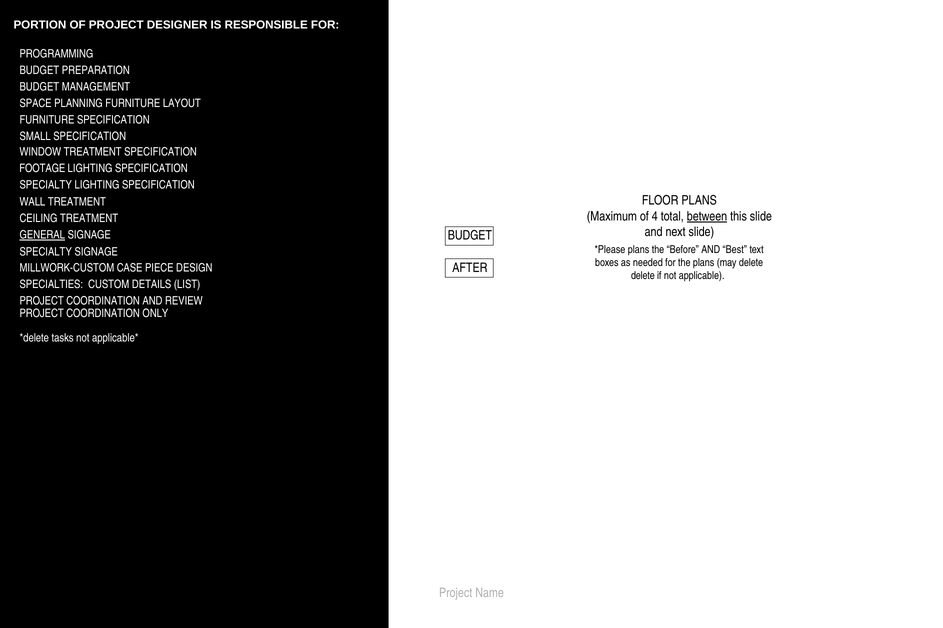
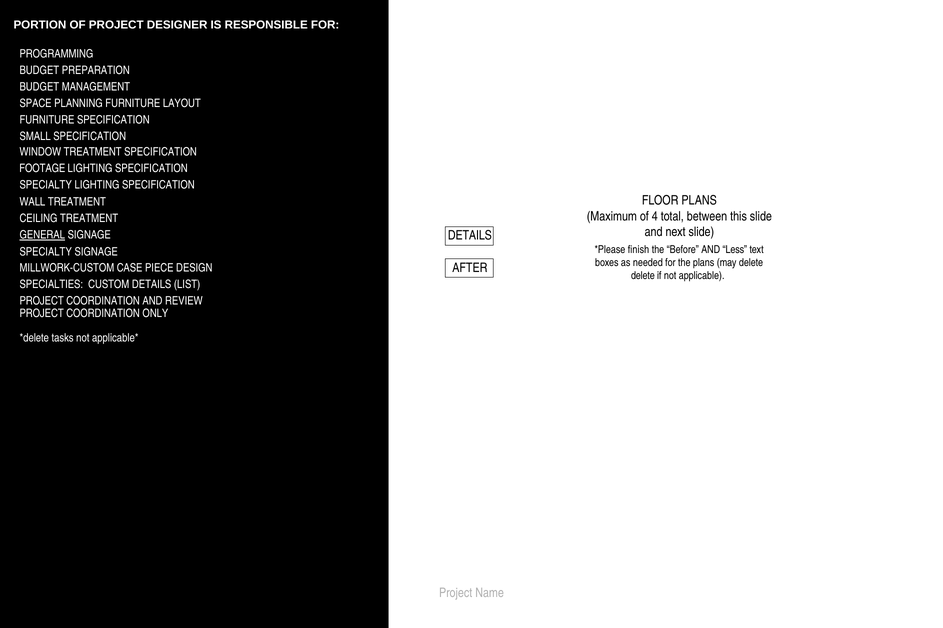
between underline: present -> none
BUDGET at (470, 236): BUDGET -> DETAILS
plans at (639, 250): plans -> finish
Best: Best -> Less
